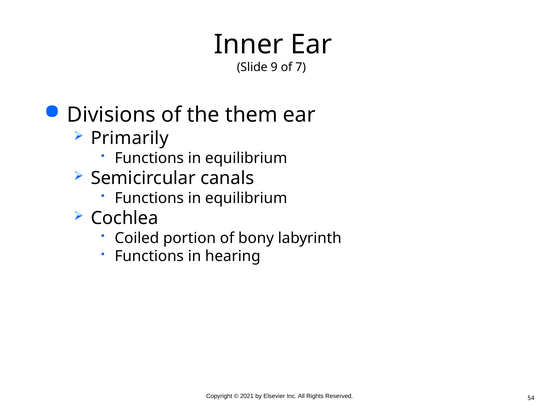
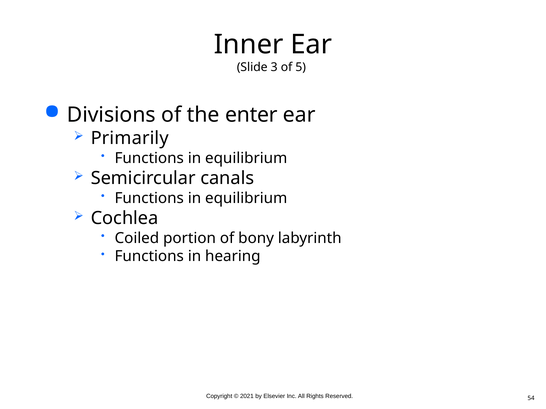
9: 9 -> 3
7: 7 -> 5
them: them -> enter
